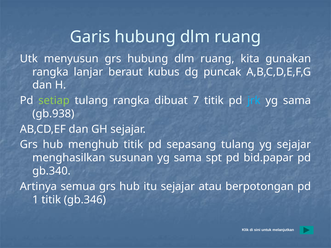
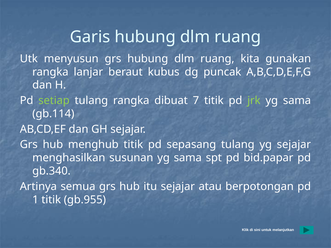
jrk colour: light blue -> light green
gb.938: gb.938 -> gb.114
gb.346: gb.346 -> gb.955
